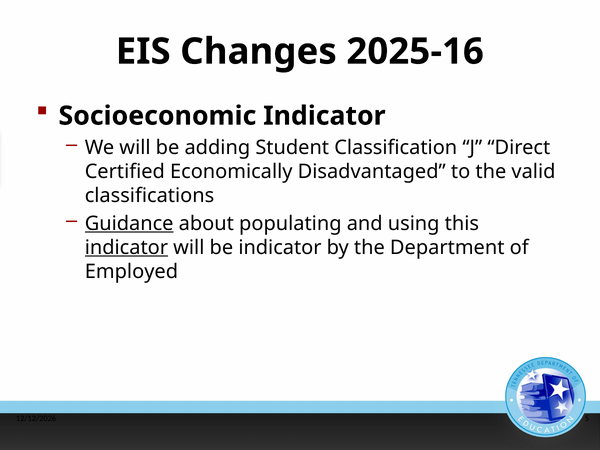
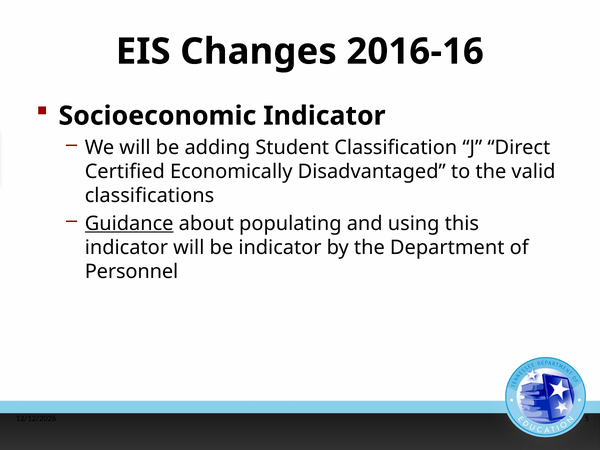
2025-16: 2025-16 -> 2016-16
indicator at (126, 247) underline: present -> none
Employed: Employed -> Personnel
